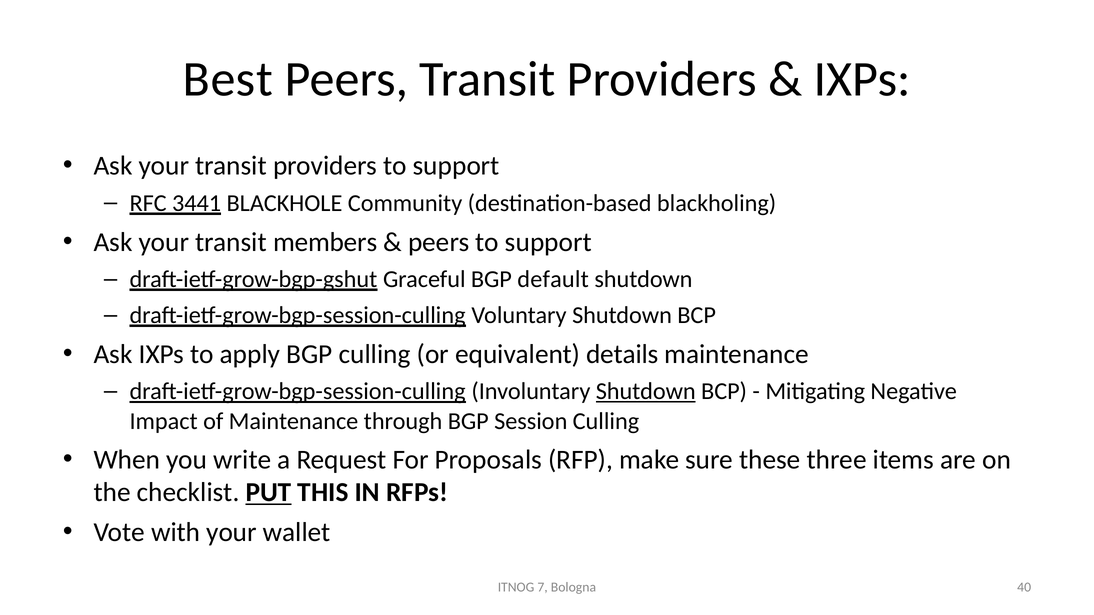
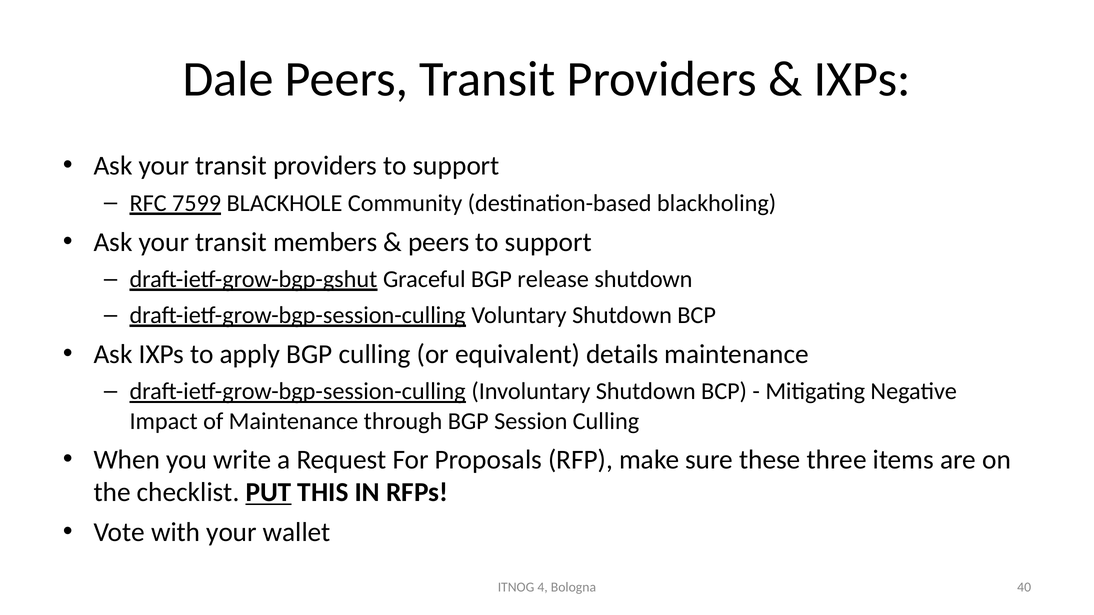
Best: Best -> Dale
3441: 3441 -> 7599
default: default -> release
Shutdown at (646, 392) underline: present -> none
7: 7 -> 4
